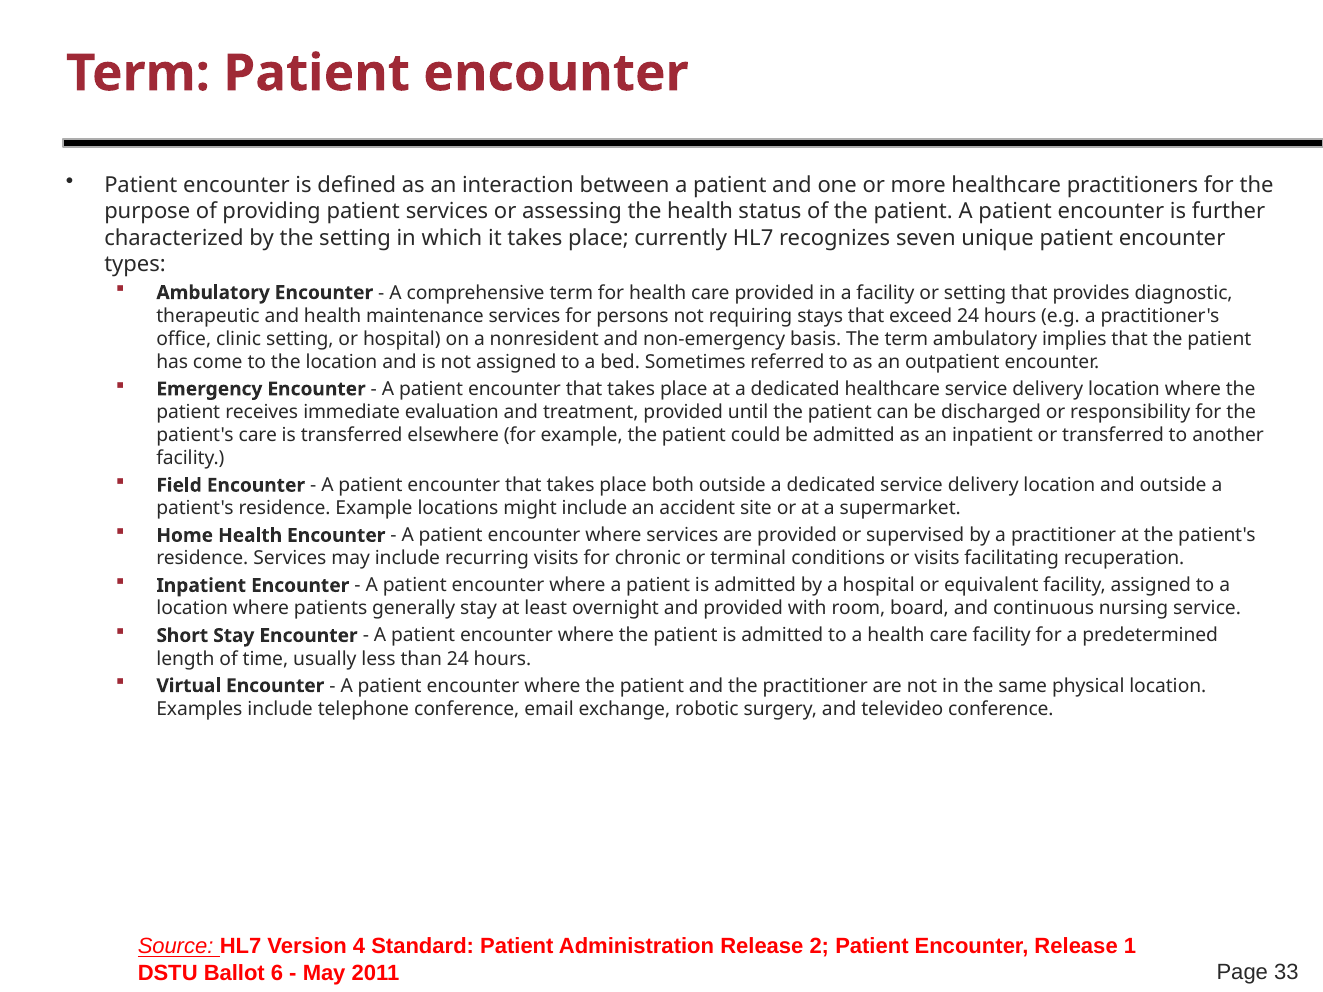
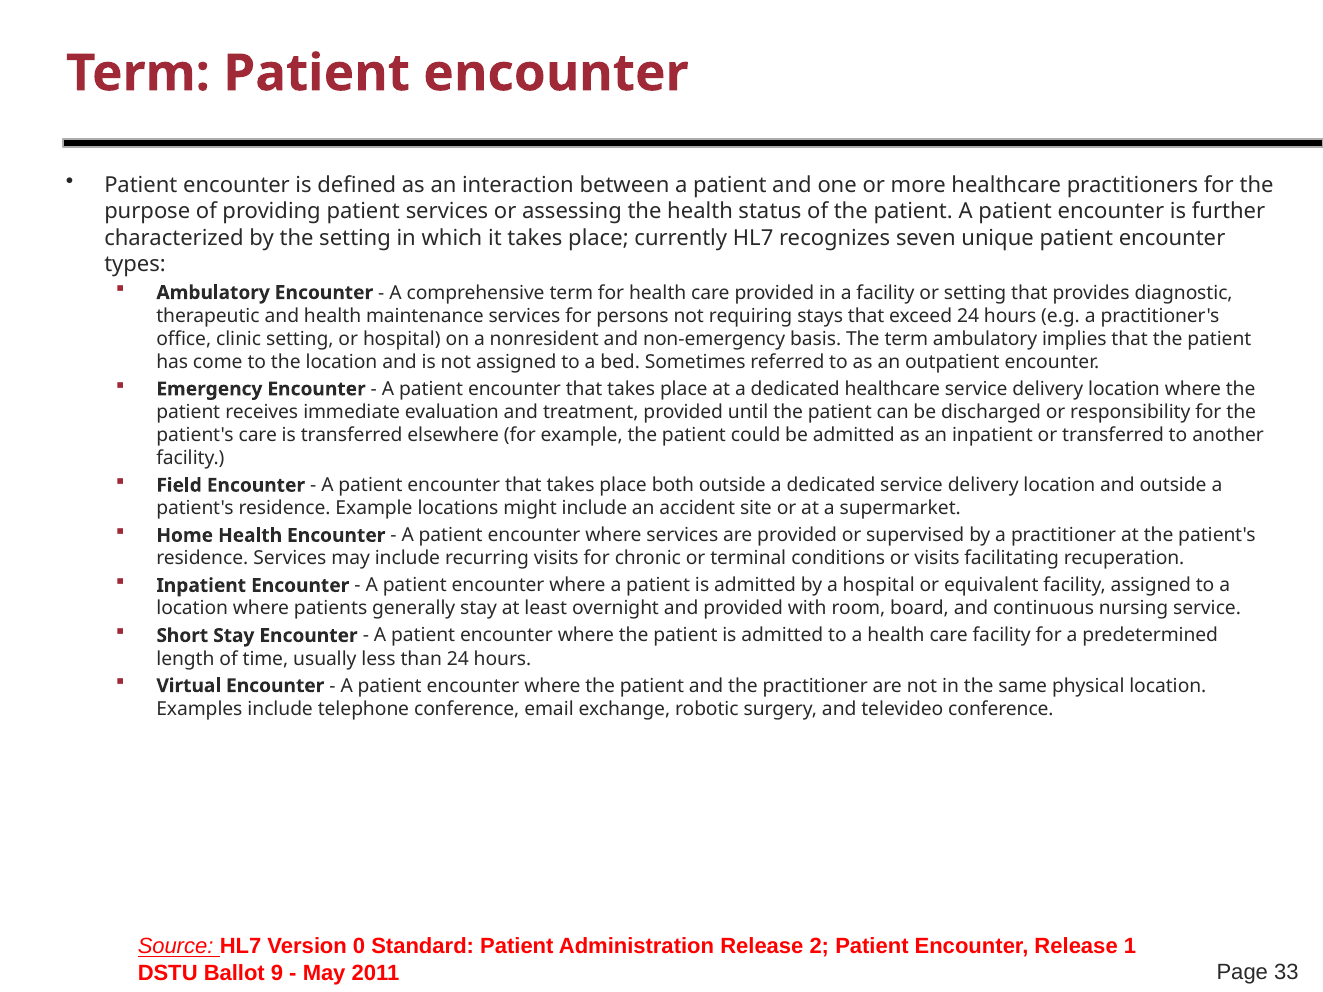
4: 4 -> 0
6: 6 -> 9
